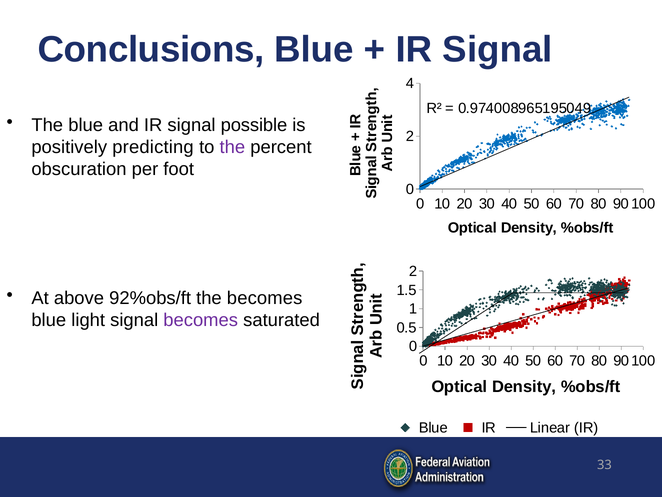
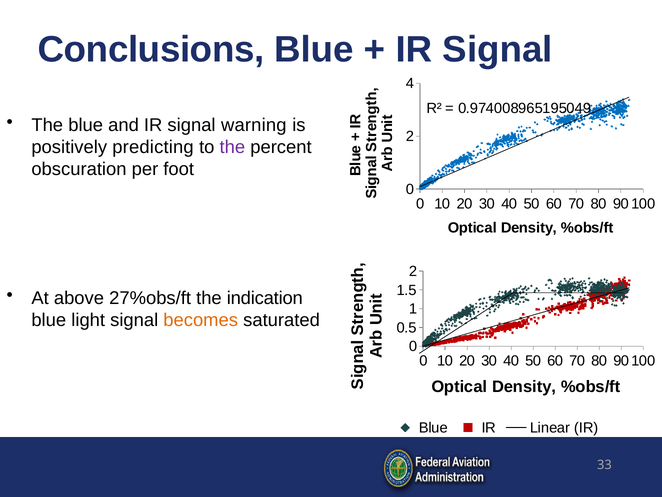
possible: possible -> warning
92%obs/ft: 92%obs/ft -> 27%obs/ft
the becomes: becomes -> indication
becomes at (201, 320) colour: purple -> orange
